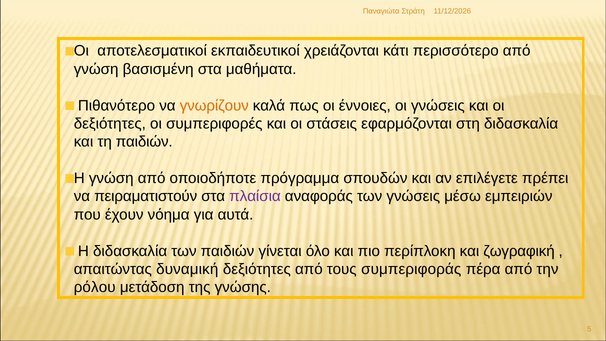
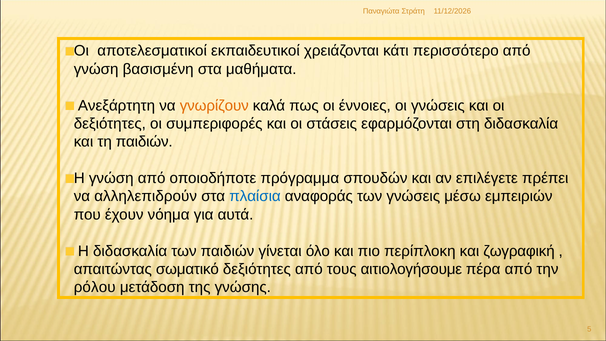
Πιθανότερο: Πιθανότερο -> Ανεξάρτητη
πειραματιστούν: πειραματιστούν -> αλληλεπιδρούν
πλαίσια colour: purple -> blue
δυναμική: δυναμική -> σωματικό
συμπεριφοράς: συμπεριφοράς -> αιτιολογήσουμε
